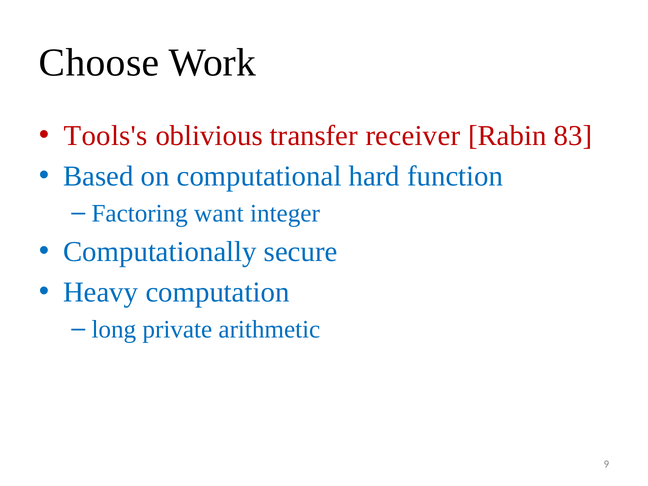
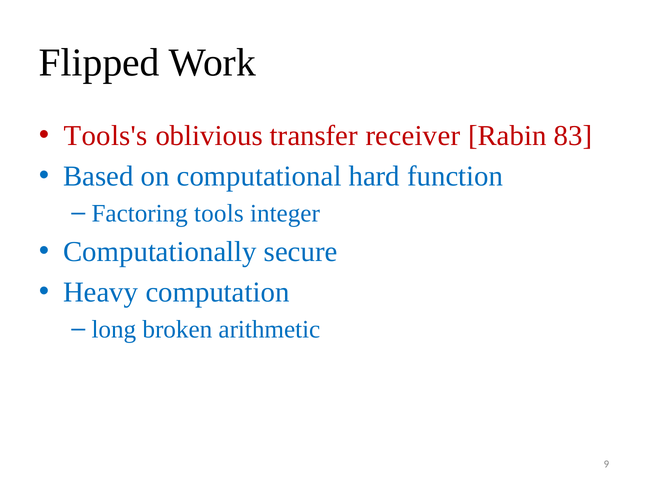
Choose: Choose -> Flipped
want: want -> tools
private: private -> broken
